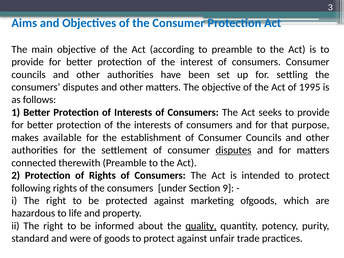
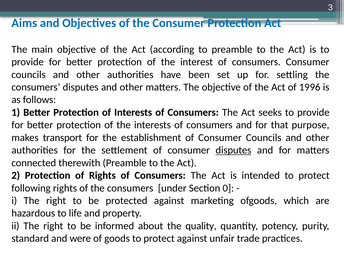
1995: 1995 -> 1996
available: available -> transport
9: 9 -> 0
quality underline: present -> none
